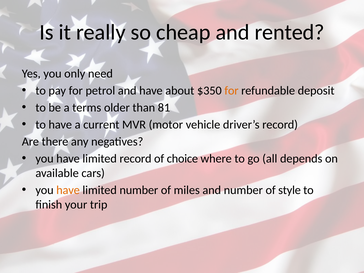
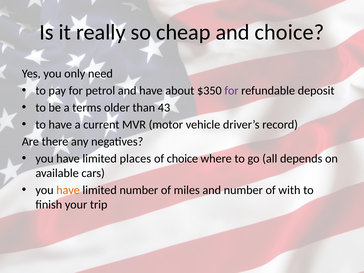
and rented: rented -> choice
for at (231, 91) colour: orange -> purple
81: 81 -> 43
limited record: record -> places
style: style -> with
